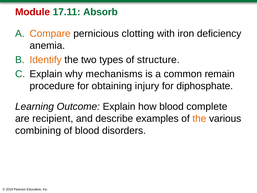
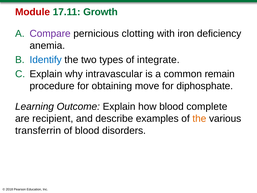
Absorb: Absorb -> Growth
Compare colour: orange -> purple
Identify colour: orange -> blue
structure: structure -> integrate
mechanisms: mechanisms -> intravascular
injury: injury -> move
combining: combining -> transferrin
